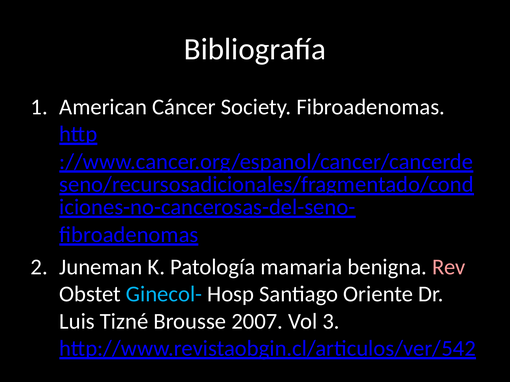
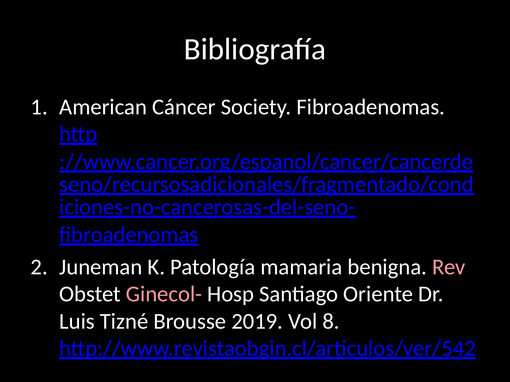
Ginecol- colour: light blue -> pink
2007: 2007 -> 2019
3: 3 -> 8
